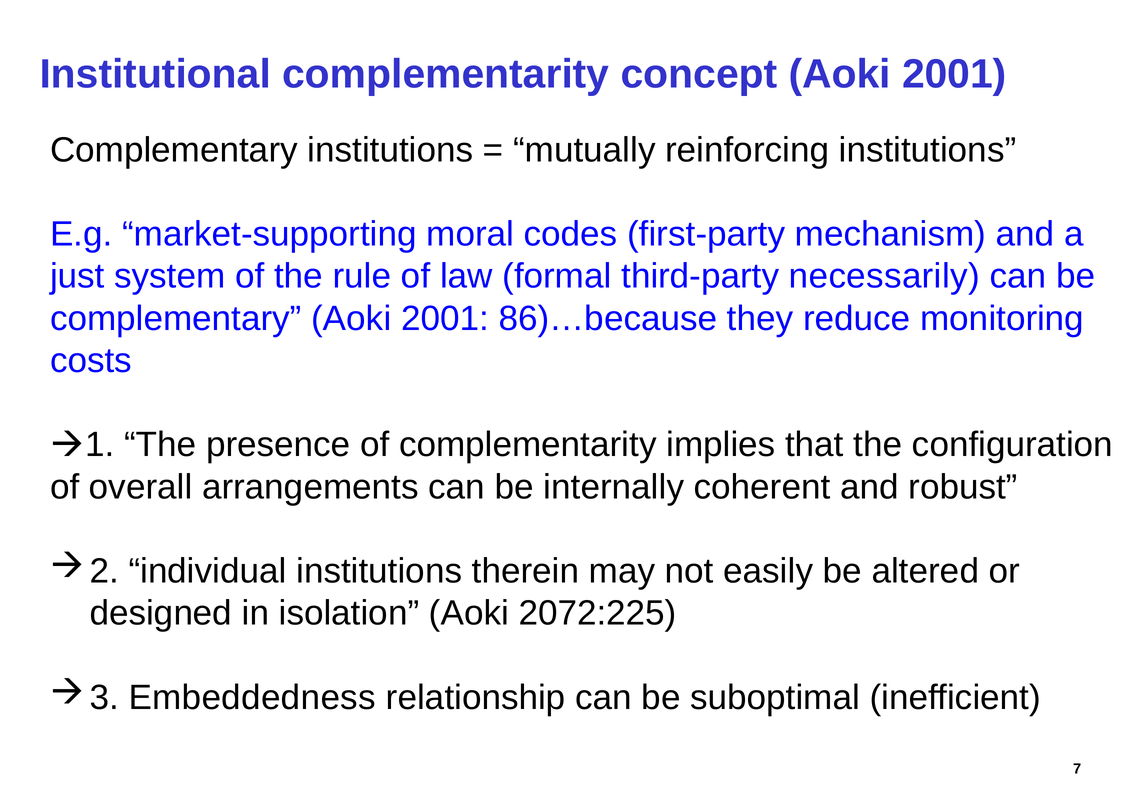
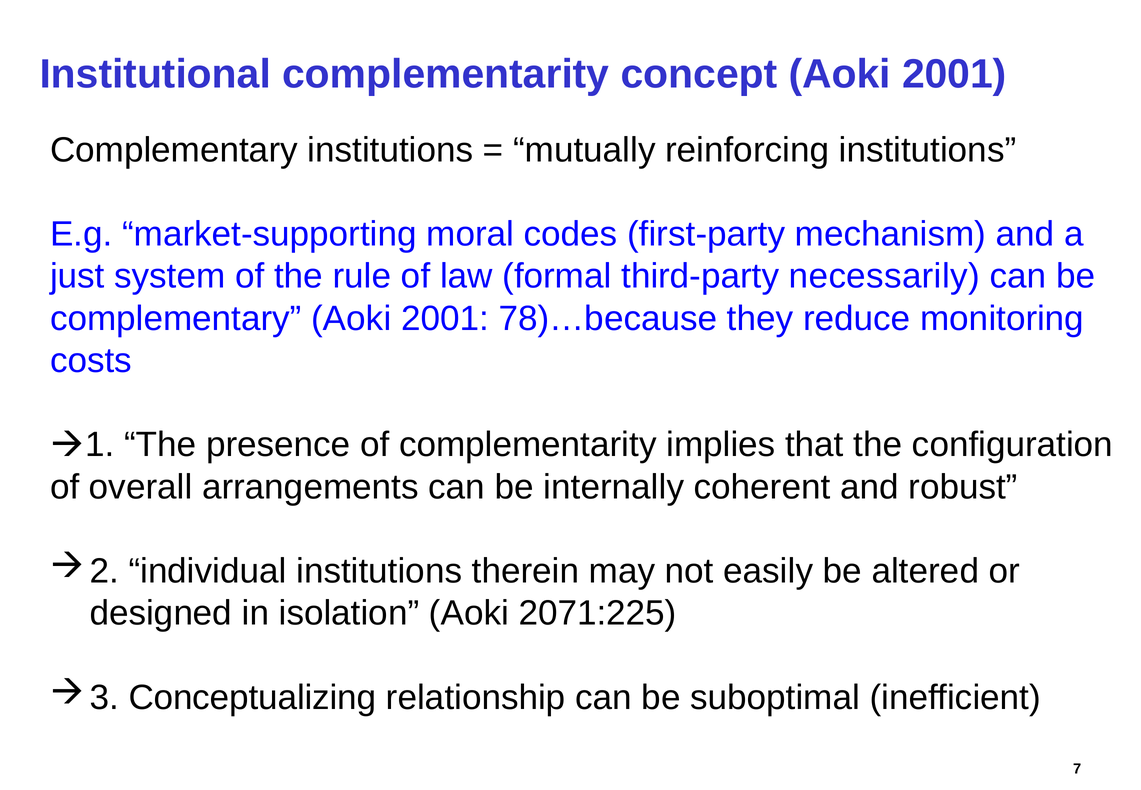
86)…because: 86)…because -> 78)…because
2072:225: 2072:225 -> 2071:225
Embeddedness: Embeddedness -> Conceptualizing
